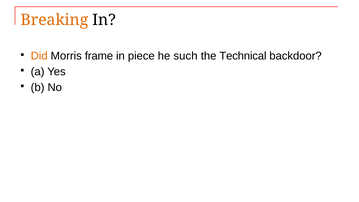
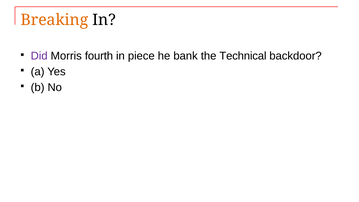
Did colour: orange -> purple
frame: frame -> fourth
such: such -> bank
